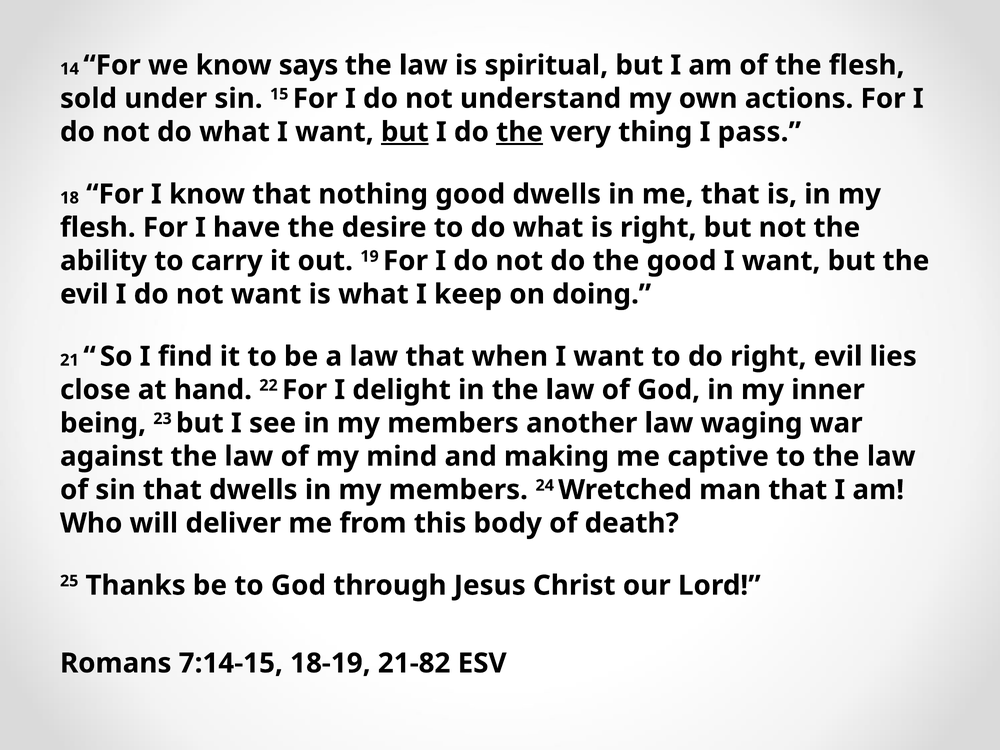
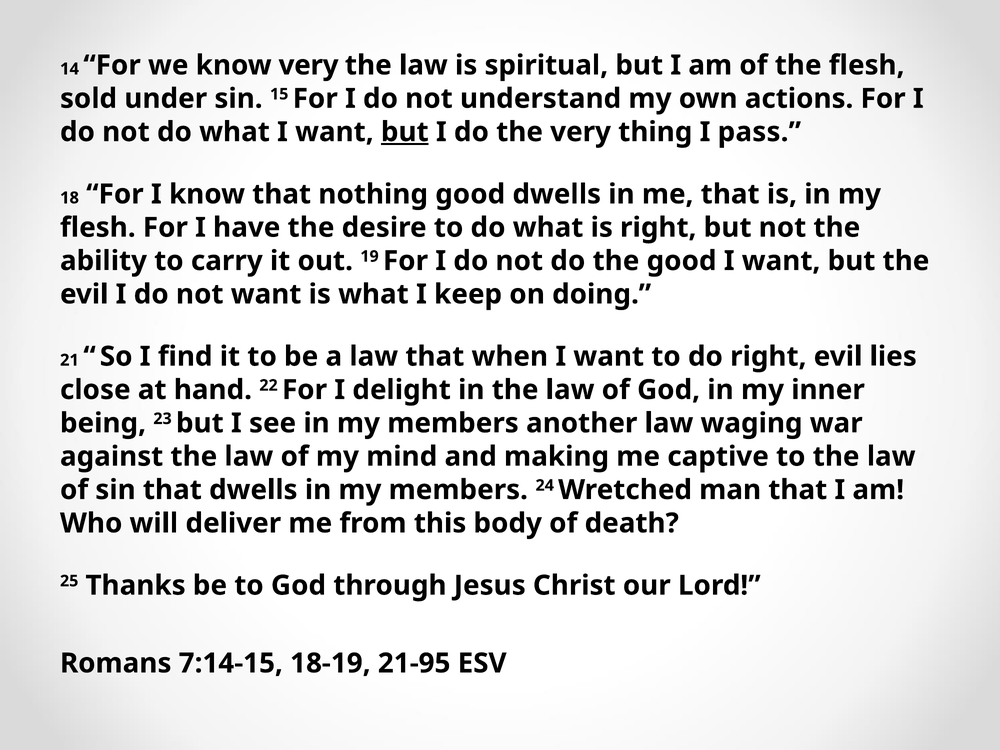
know says: says -> very
the at (520, 132) underline: present -> none
21-82: 21-82 -> 21-95
